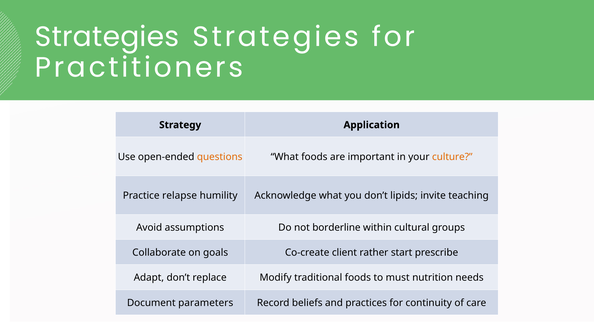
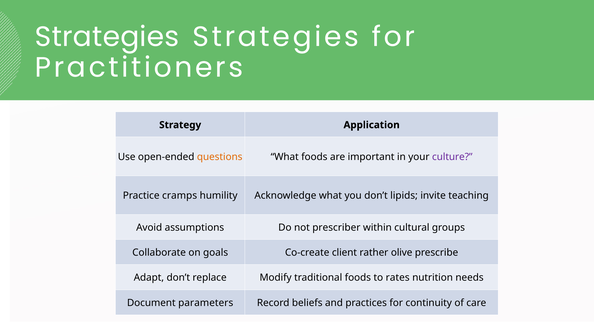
culture colour: orange -> purple
relapse: relapse -> cramps
borderline: borderline -> prescriber
start: start -> olive
must: must -> rates
